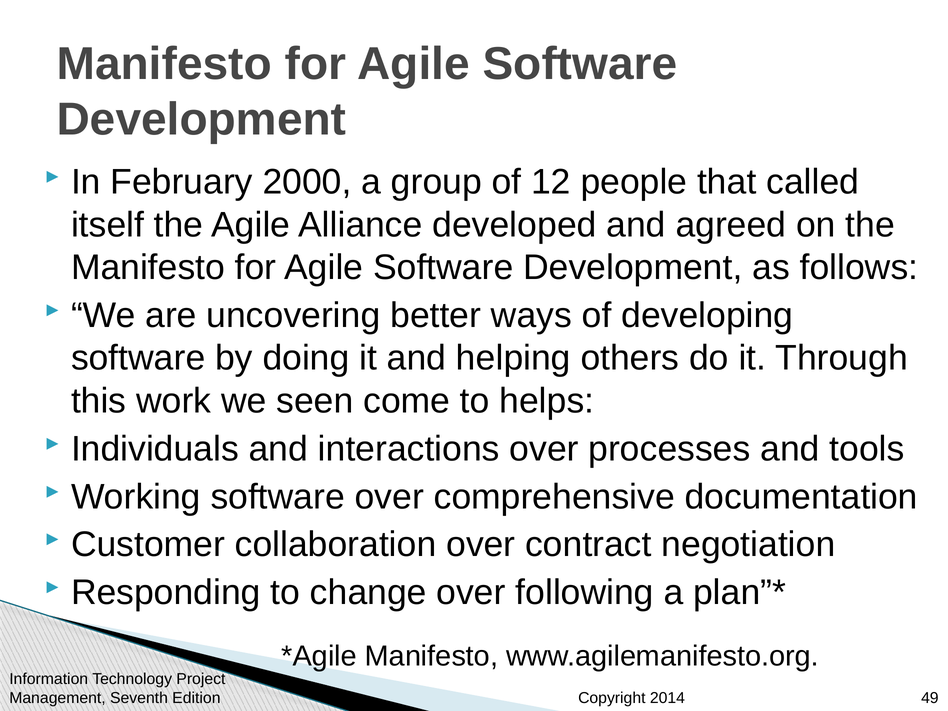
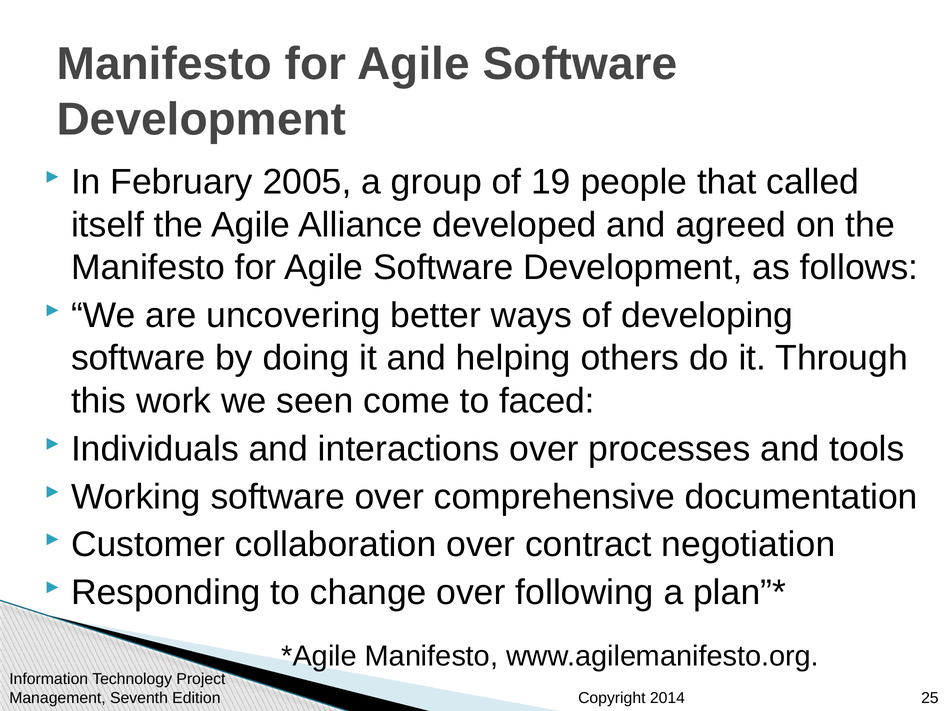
2000: 2000 -> 2005
12: 12 -> 19
helps: helps -> faced
49: 49 -> 25
